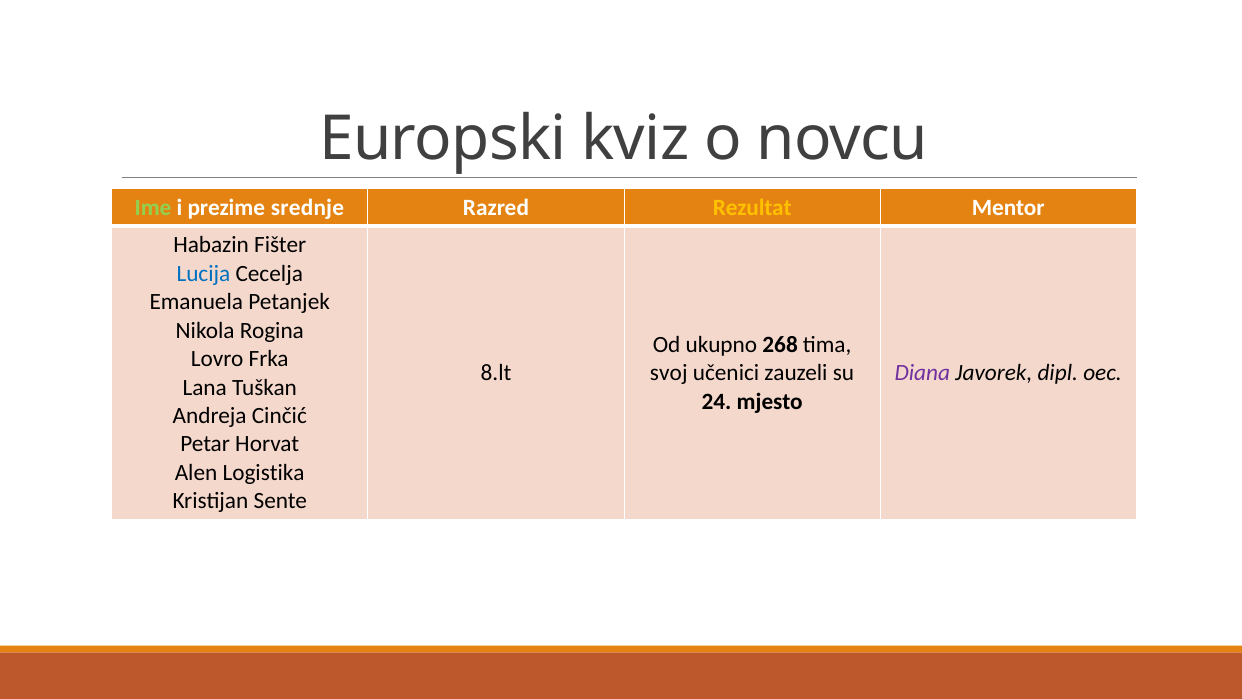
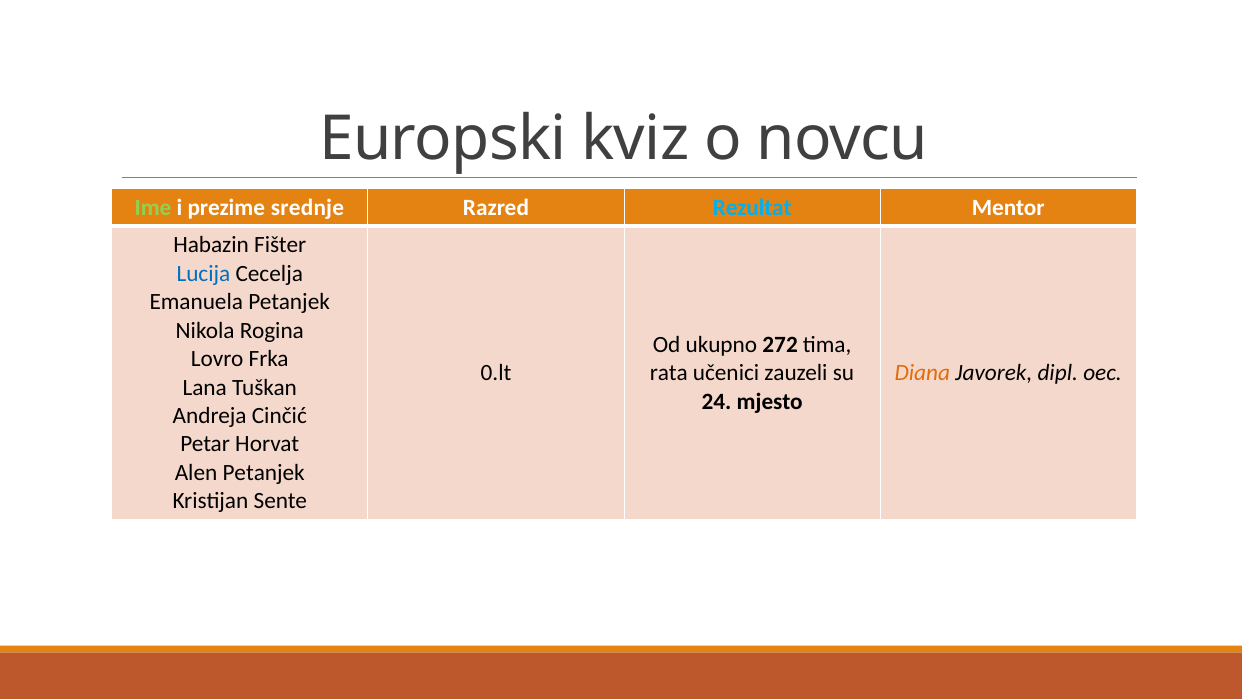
Rezultat colour: yellow -> light blue
268: 268 -> 272
8.lt: 8.lt -> 0.lt
svoj: svoj -> rata
Diana colour: purple -> orange
Alen Logistika: Logistika -> Petanjek
